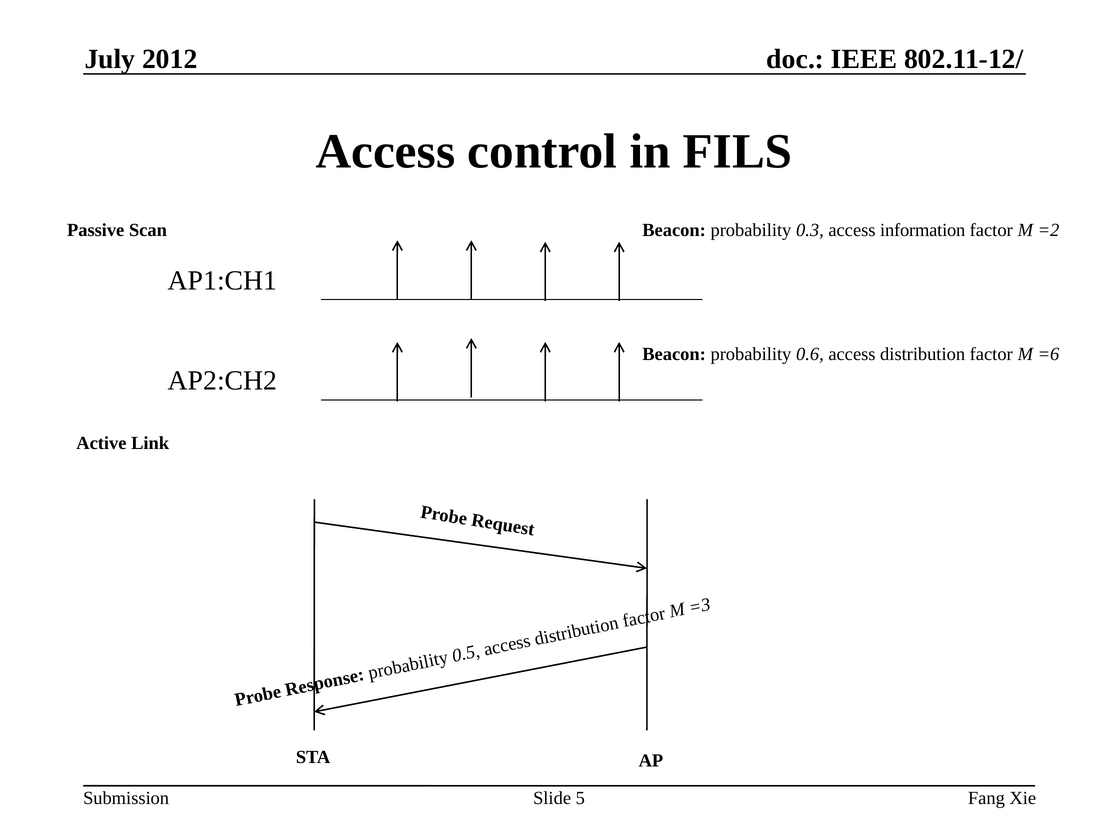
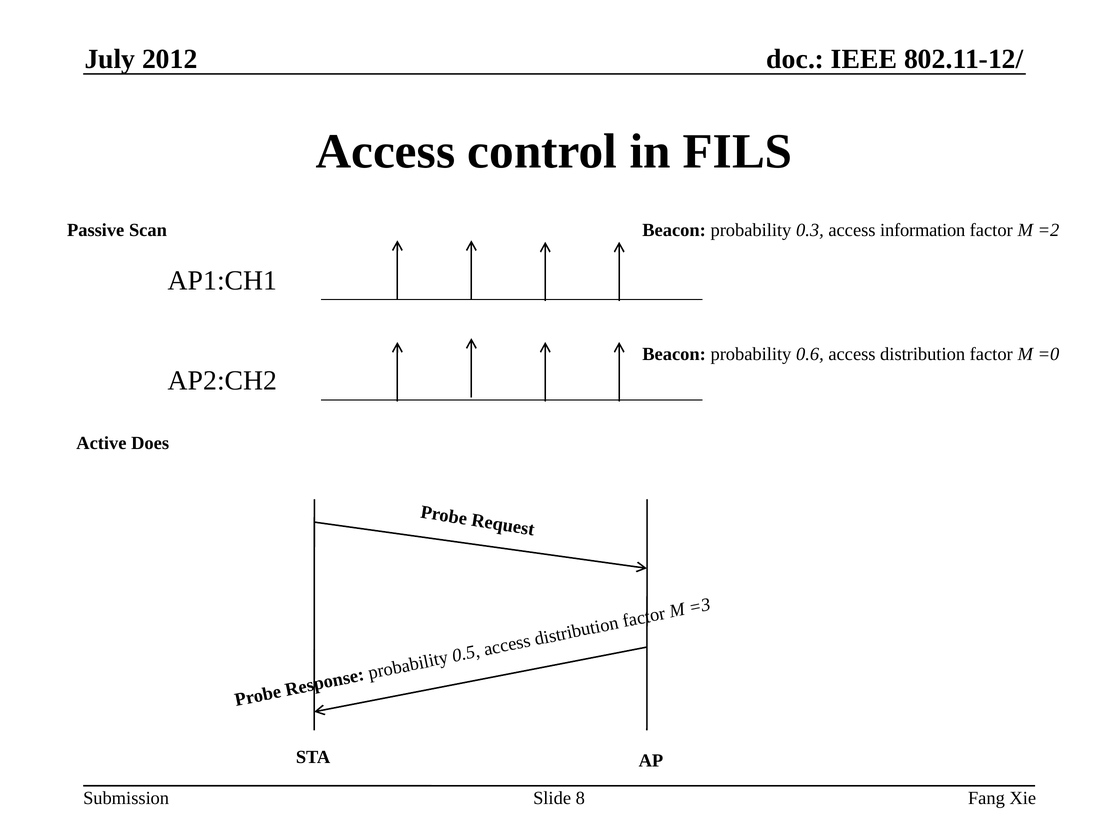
=6: =6 -> =0
Link: Link -> Does
5: 5 -> 8
